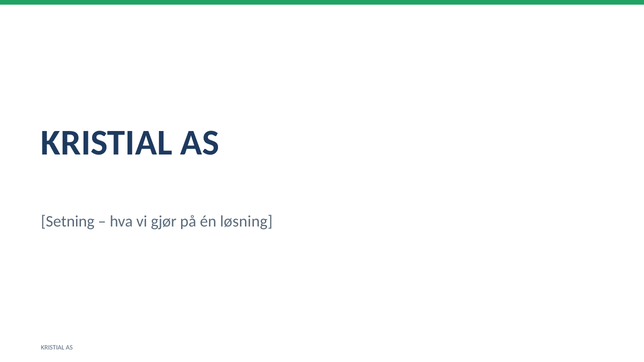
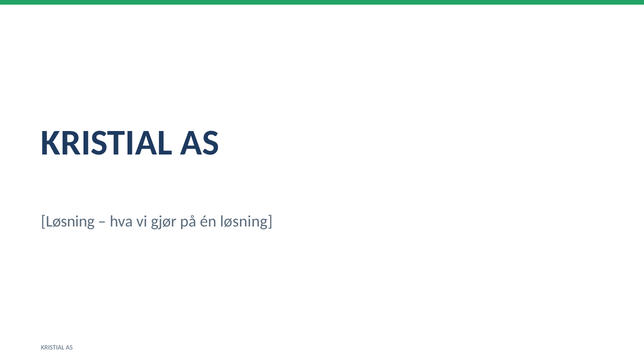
Setning at (68, 222): Setning -> Løsning
